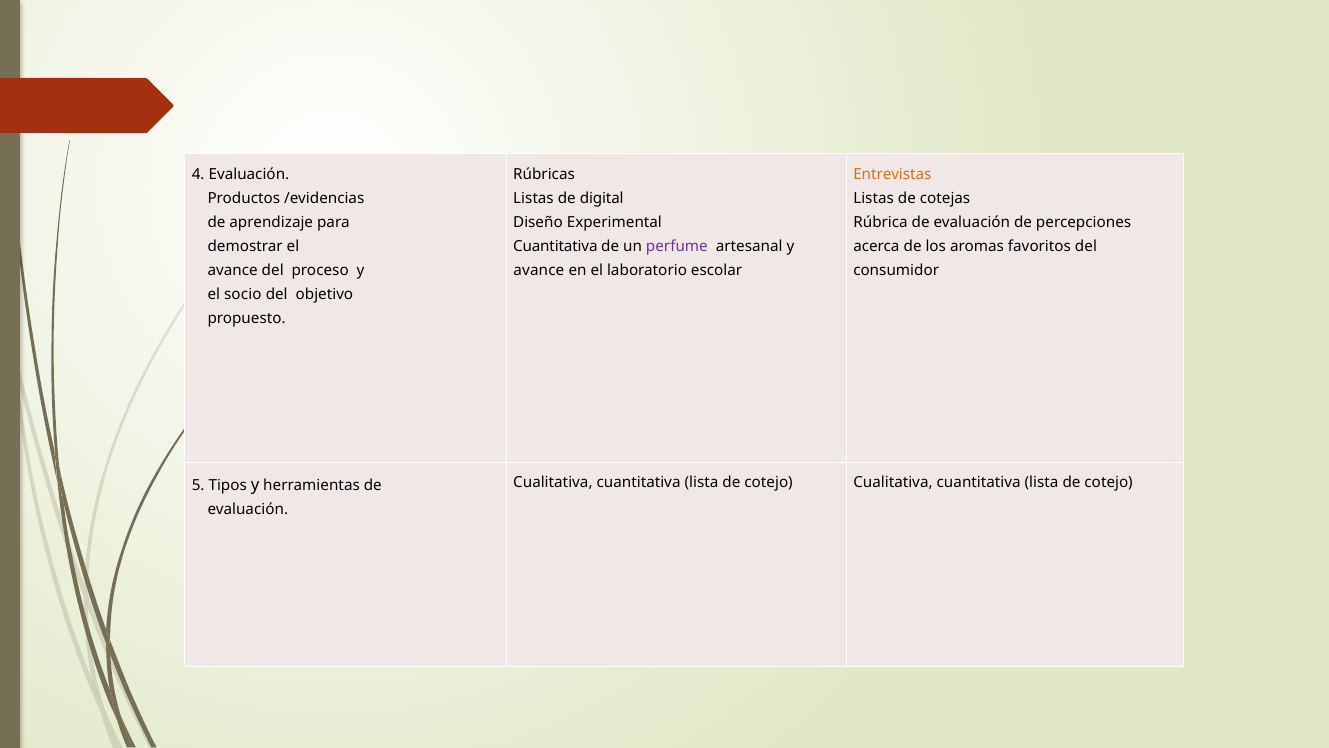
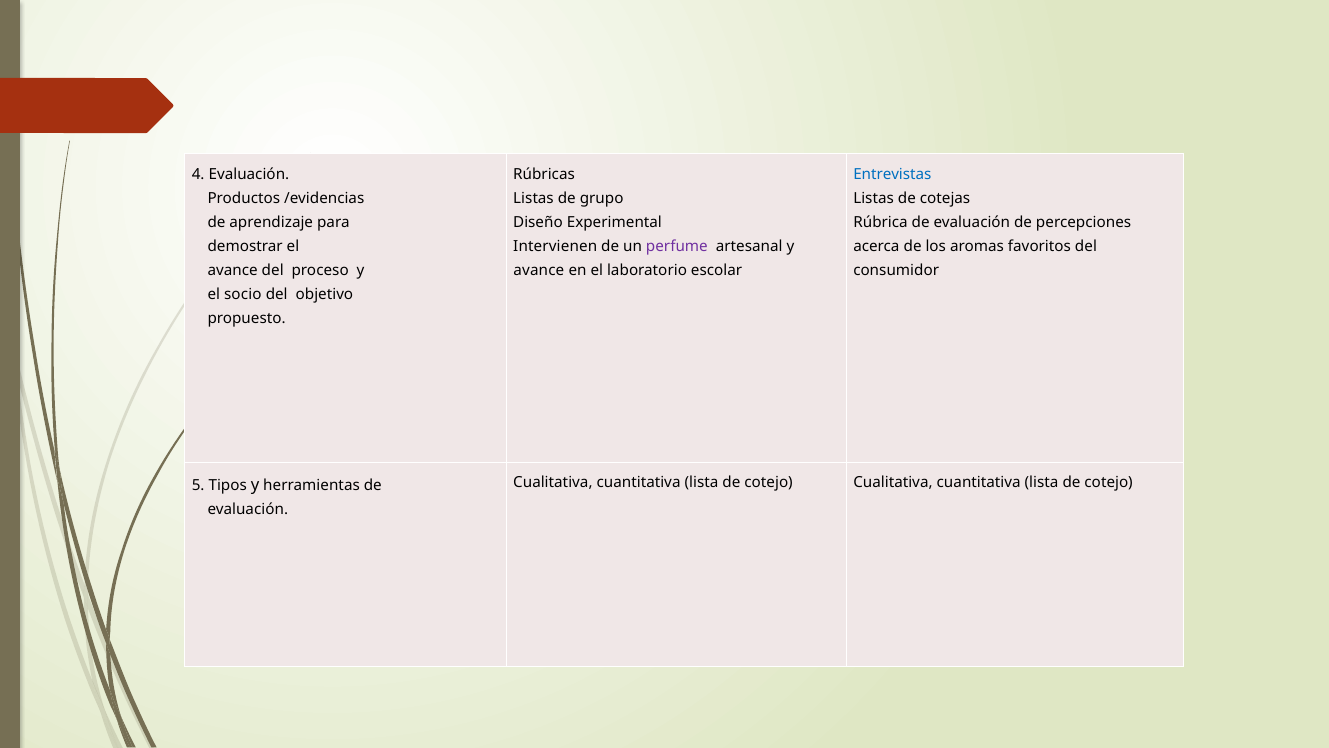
Entrevistas colour: orange -> blue
digital: digital -> grupo
Cuantitativa at (555, 246): Cuantitativa -> Intervienen
